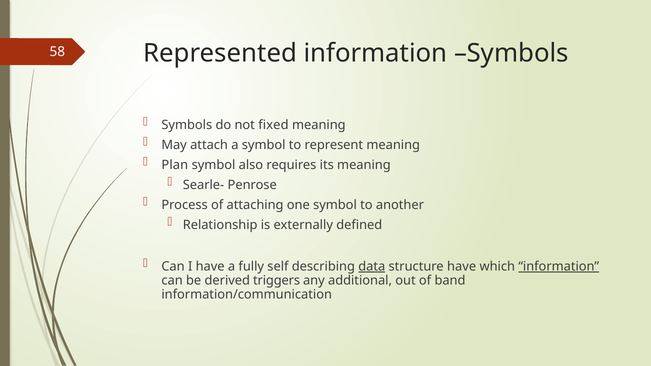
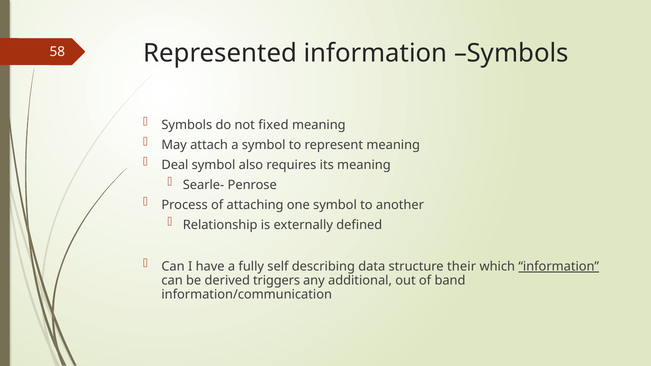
Plan: Plan -> Deal
data underline: present -> none
structure have: have -> their
